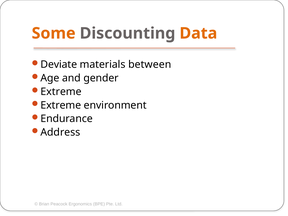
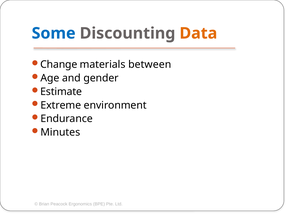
Some colour: orange -> blue
Deviate: Deviate -> Change
Extreme at (61, 92): Extreme -> Estimate
Address: Address -> Minutes
